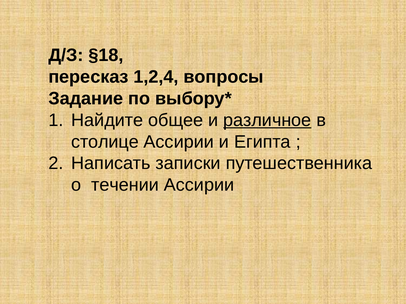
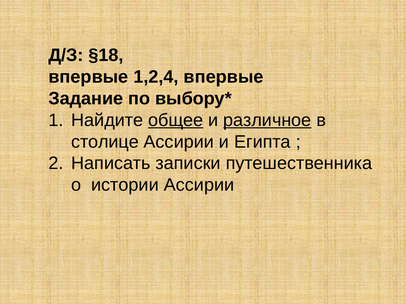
пересказ at (88, 77): пересказ -> впервые
1,2,4 вопросы: вопросы -> впервые
общее underline: none -> present
течении: течении -> истории
